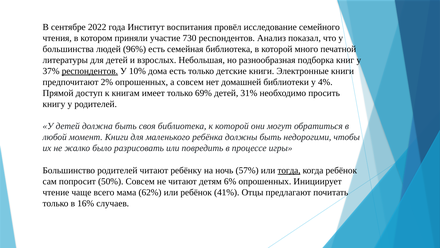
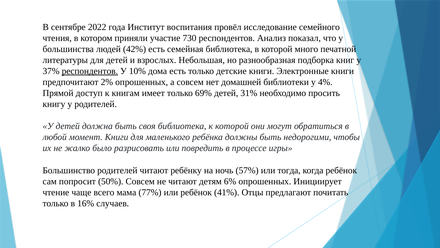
96%: 96% -> 42%
тогда underline: present -> none
62%: 62% -> 77%
